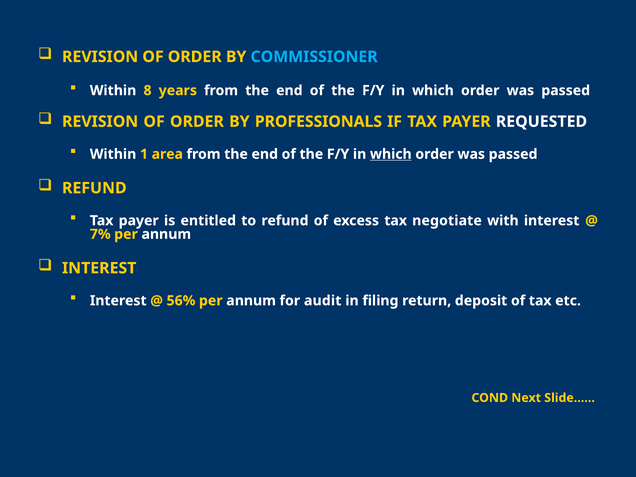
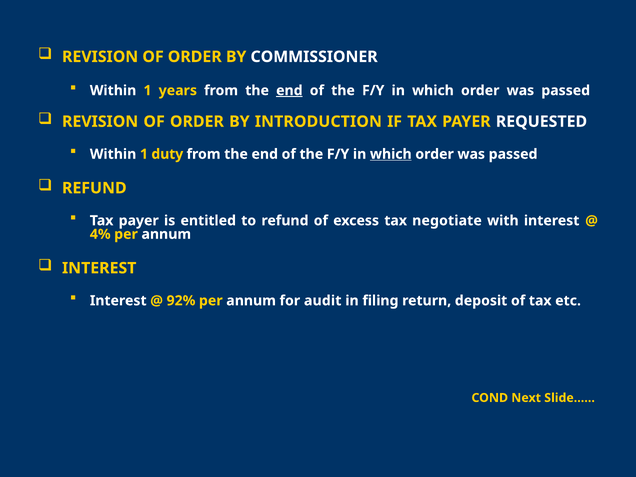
COMMISSIONER colour: light blue -> white
8 at (148, 90): 8 -> 1
end at (289, 90) underline: none -> present
PROFESSIONALS: PROFESSIONALS -> INTRODUCTION
area: area -> duty
7%: 7% -> 4%
56%: 56% -> 92%
